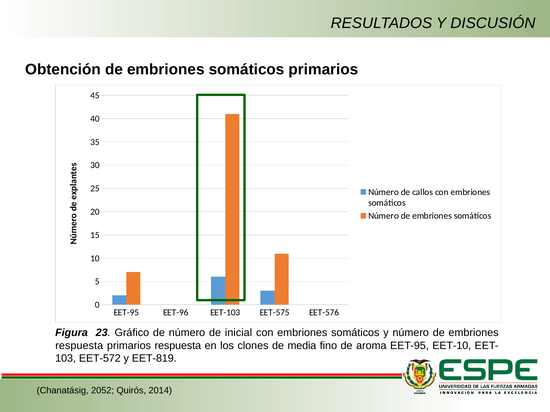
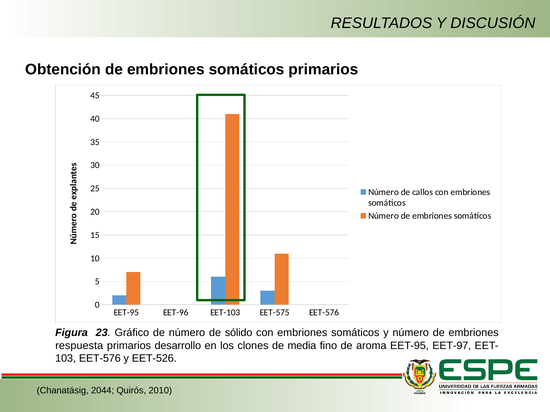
inicial: inicial -> sólido
primarios respuesta: respuesta -> desarrollo
EET-10: EET-10 -> EET-97
EET-572 at (100, 359): EET-572 -> EET-576
EET-819: EET-819 -> EET-526
2052: 2052 -> 2044
2014: 2014 -> 2010
